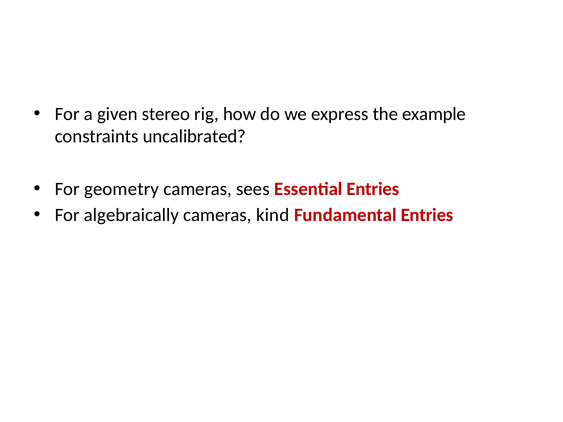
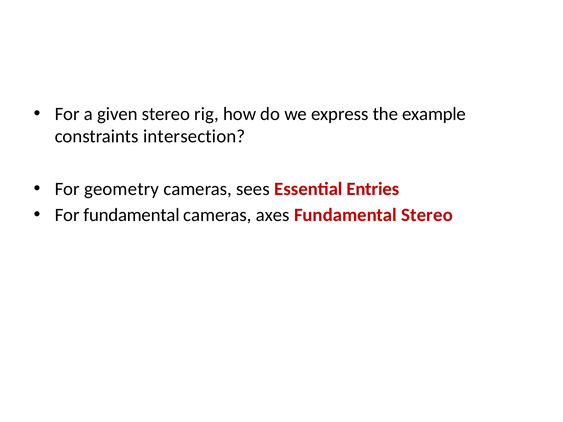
uncalibrated: uncalibrated -> intersection
For algebraically: algebraically -> fundamental
kind: kind -> axes
Fundamental Entries: Entries -> Stereo
